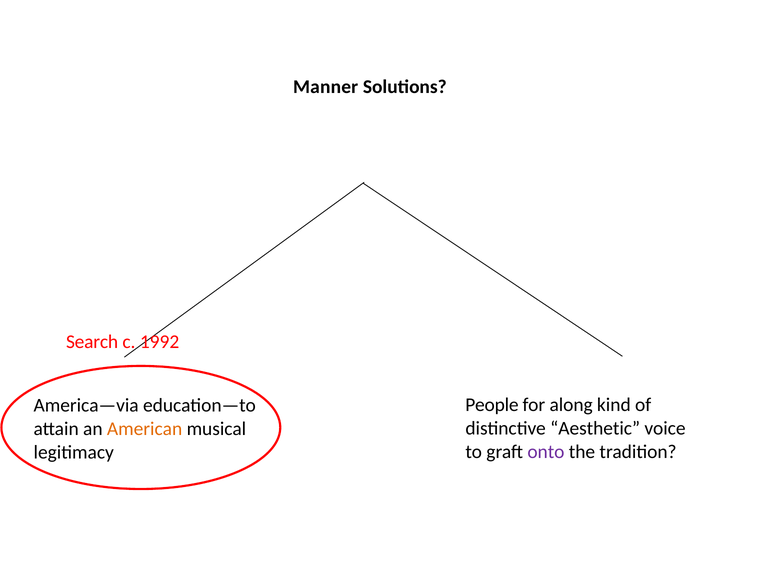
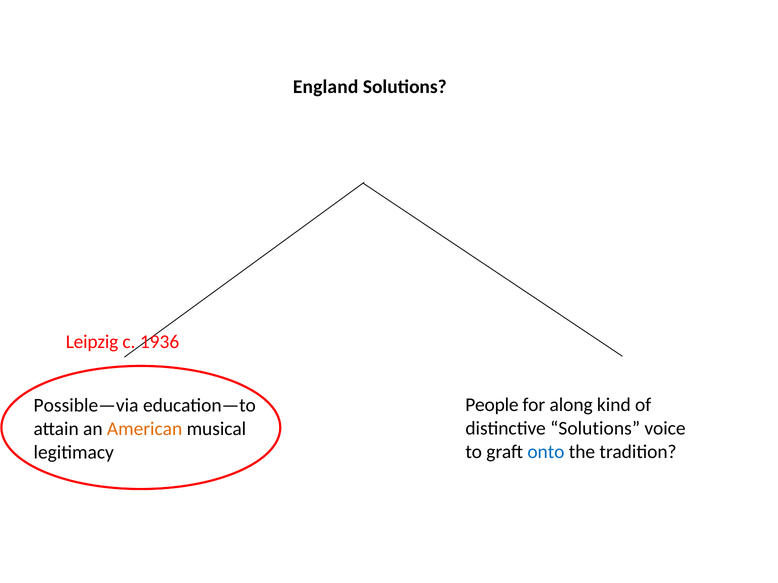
Manner: Manner -> England
Search: Search -> Leipzig
1992: 1992 -> 1936
America—via: America—via -> Possible—via
distinctive Aesthetic: Aesthetic -> Solutions
onto colour: purple -> blue
